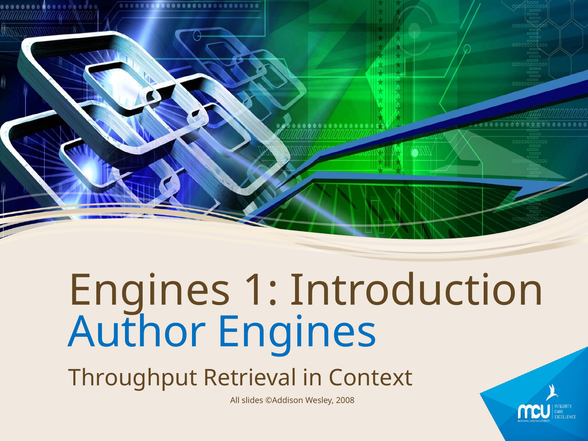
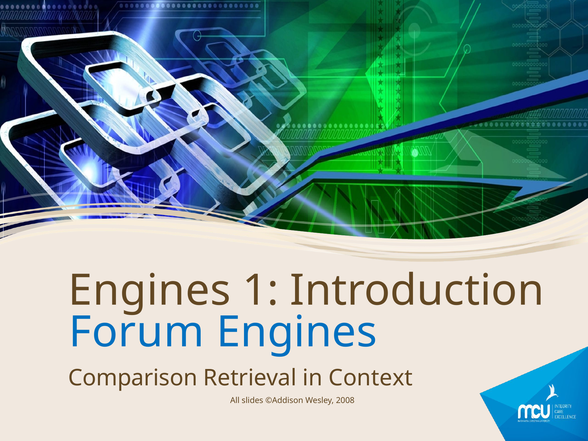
Author: Author -> Forum
Throughput: Throughput -> Comparison
